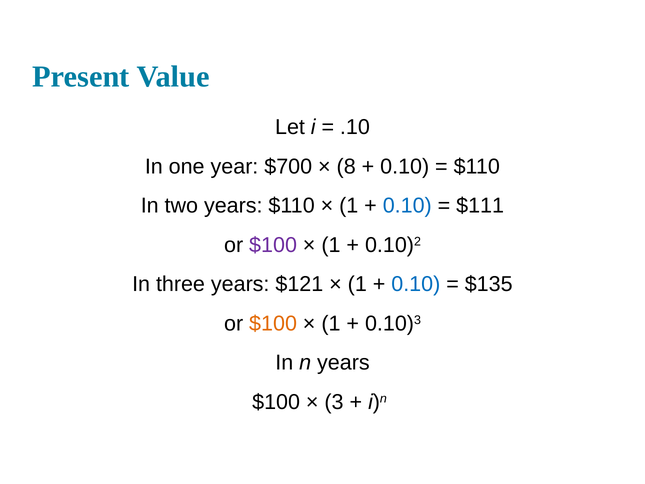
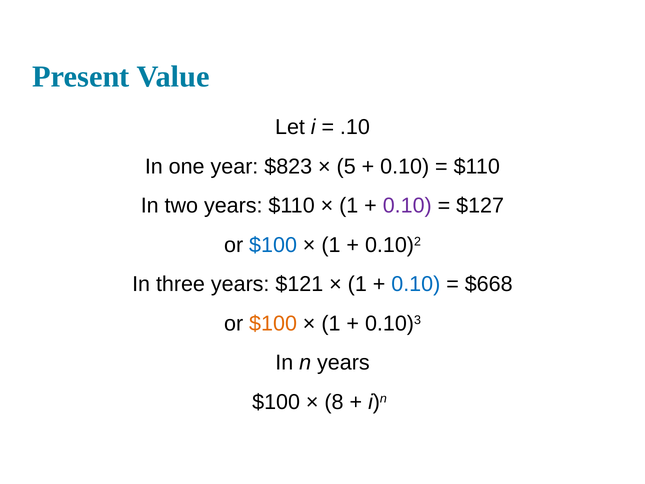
$700: $700 -> $823
8: 8 -> 5
0.10 at (407, 206) colour: blue -> purple
$111: $111 -> $127
$100 at (273, 245) colour: purple -> blue
$135: $135 -> $668
3: 3 -> 8
